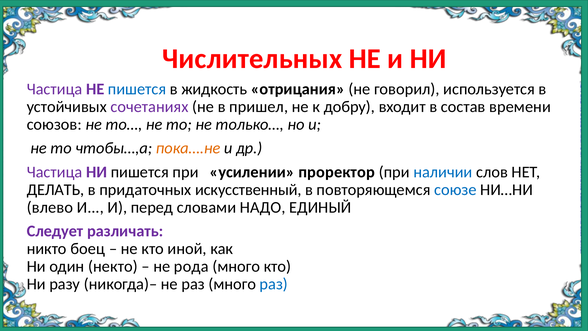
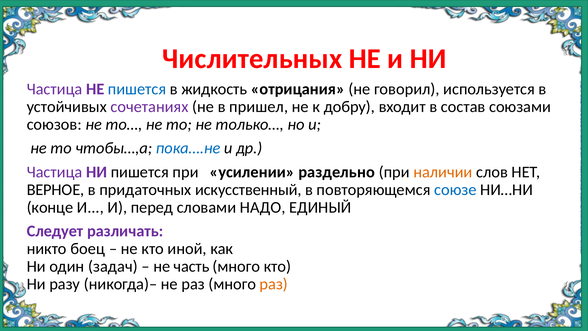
времени: времени -> союзами
пока….не colour: orange -> blue
проректор: проректор -> раздельно
наличии colour: blue -> orange
ДЕЛАТЬ: ДЕЛАТЬ -> ВЕРНОЕ
влево: влево -> конце
некто: некто -> задач
рода: рода -> часть
раз at (274, 284) colour: blue -> orange
